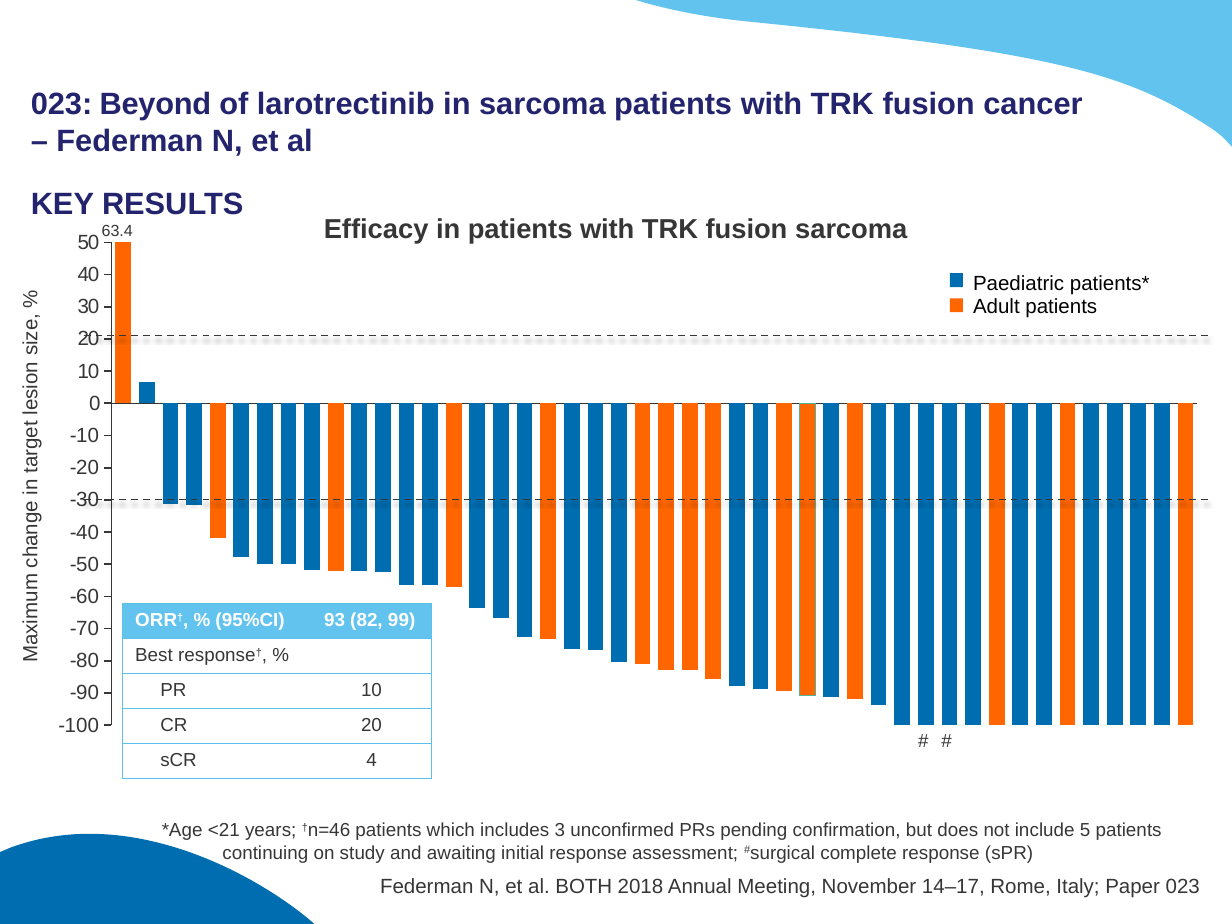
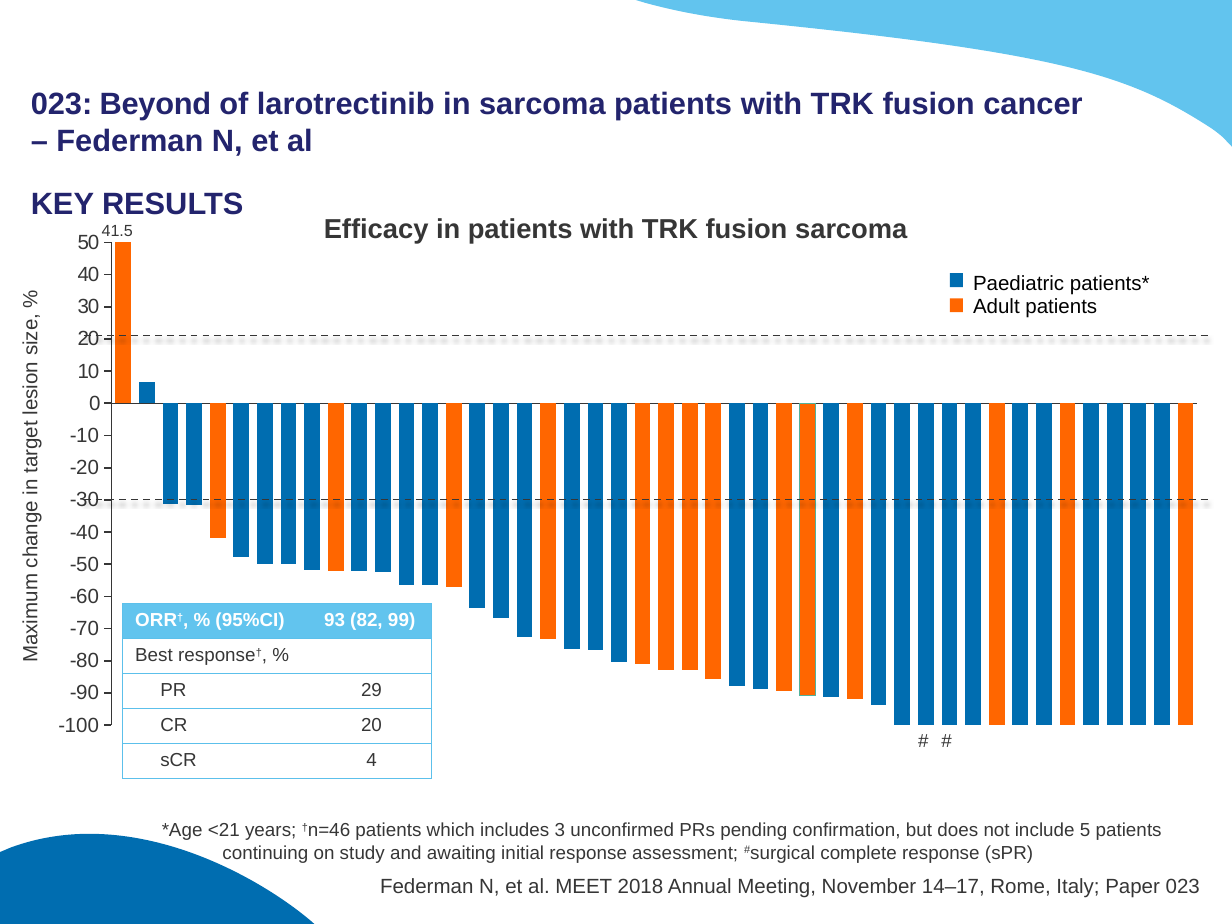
63.4: 63.4 -> 41.5
PR 10: 10 -> 29
BOTH: BOTH -> MEET
